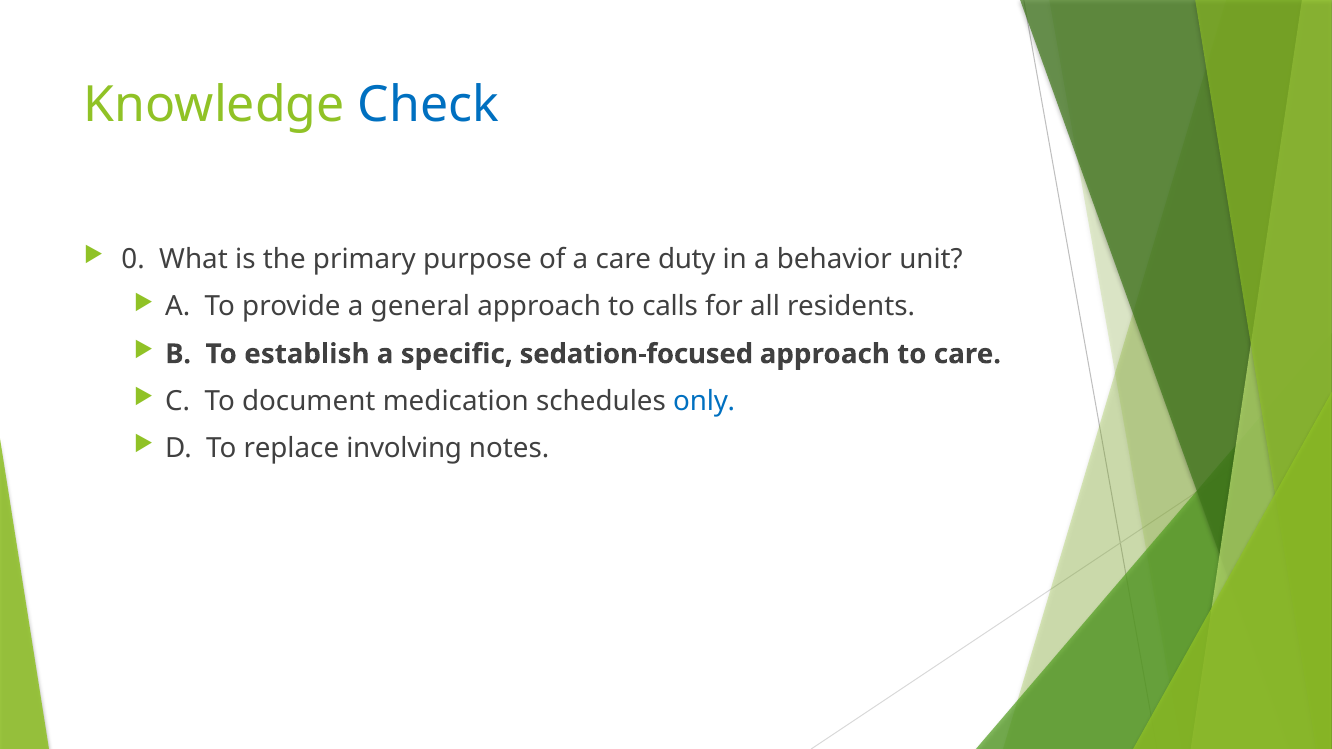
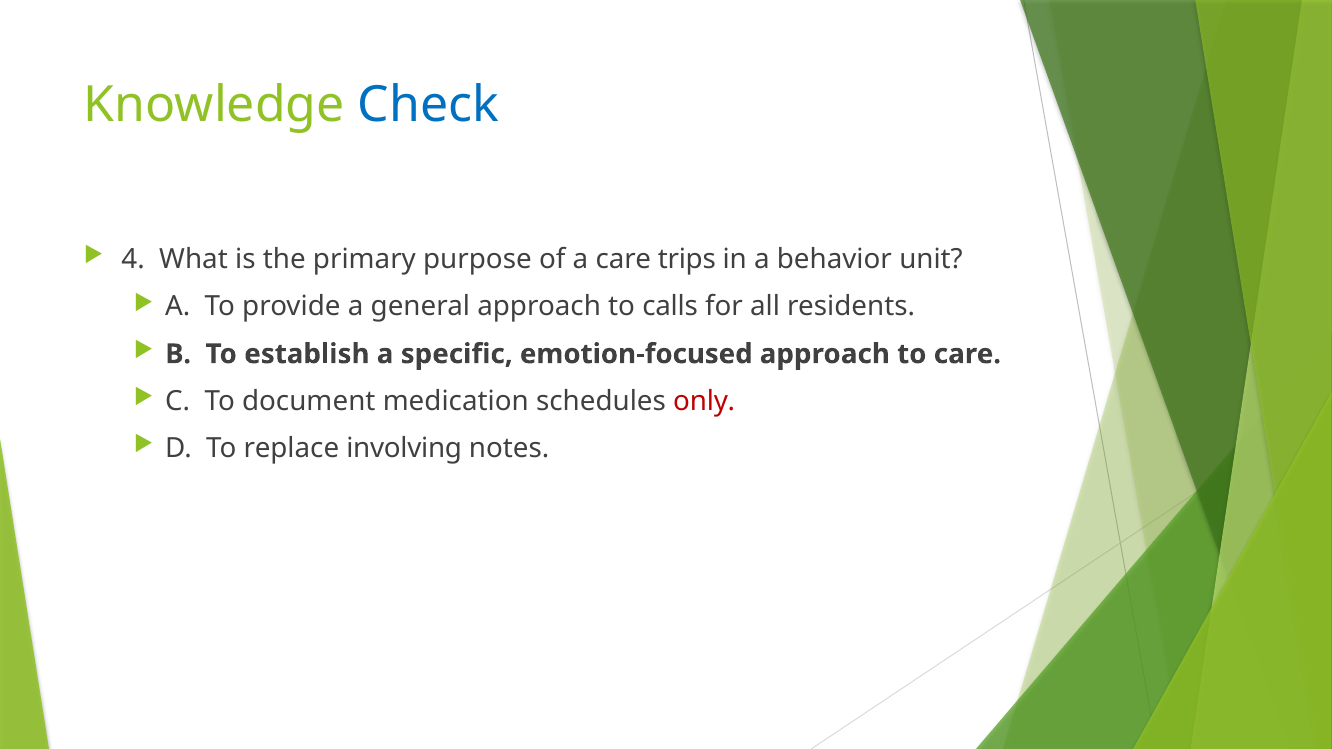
0: 0 -> 4
duty: duty -> trips
sedation-focused: sedation-focused -> emotion-focused
only colour: blue -> red
